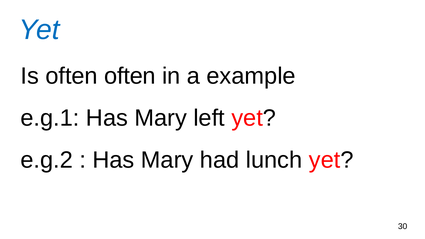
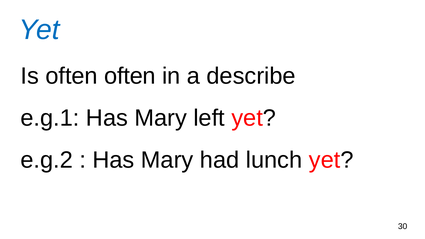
example: example -> describe
